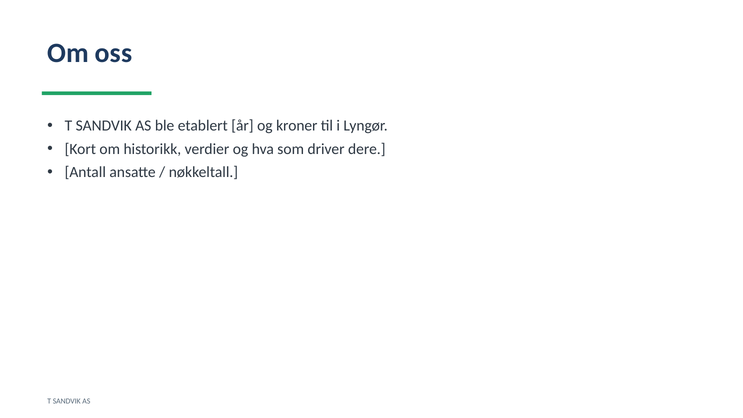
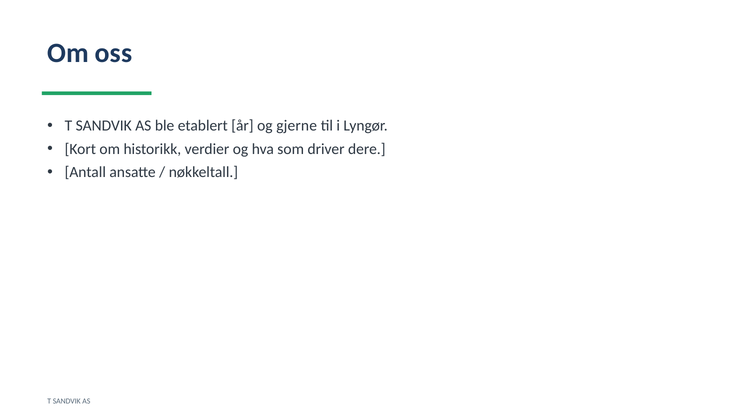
kroner: kroner -> gjerne
